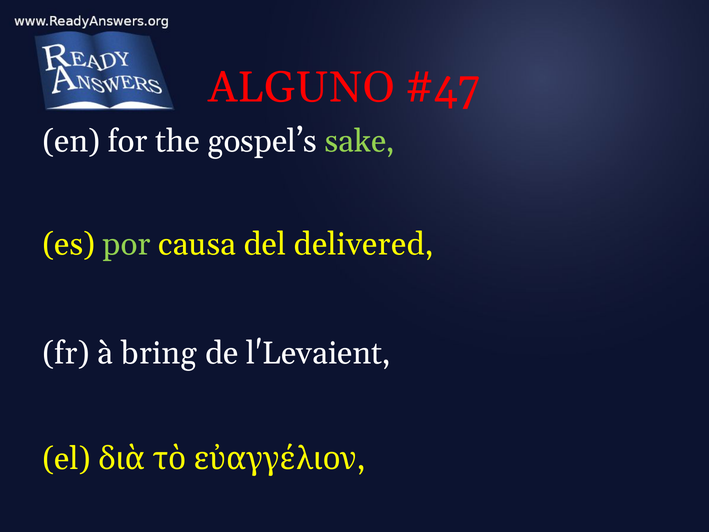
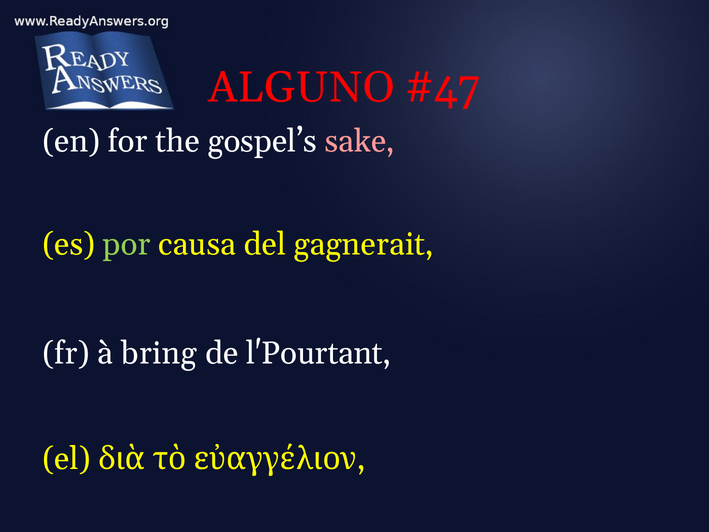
sake colour: light green -> pink
delivered: delivered -> gagnerait
l'Levaient: l'Levaient -> l'Pourtant
